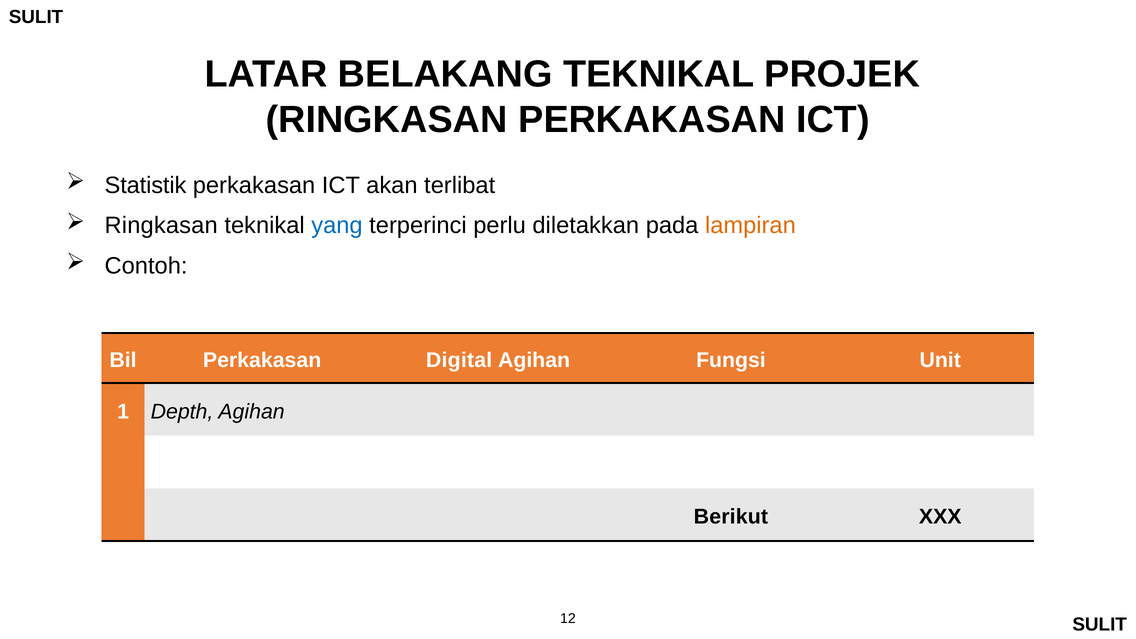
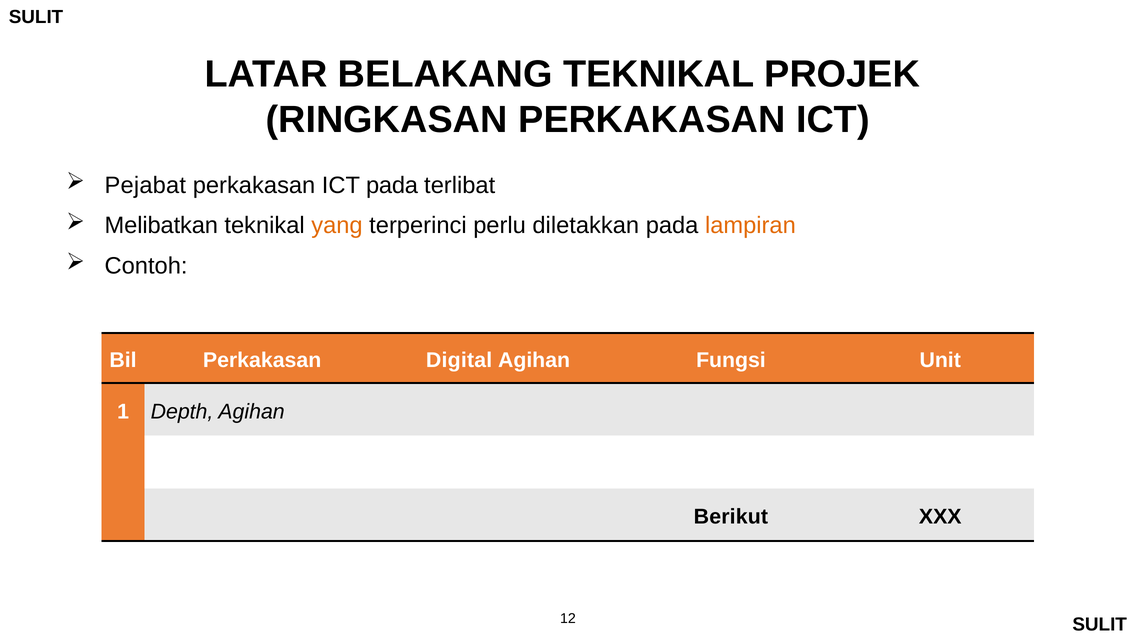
Statistik: Statistik -> Pejabat
ICT akan: akan -> pada
Ringkasan at (161, 226): Ringkasan -> Melibatkan
yang colour: blue -> orange
